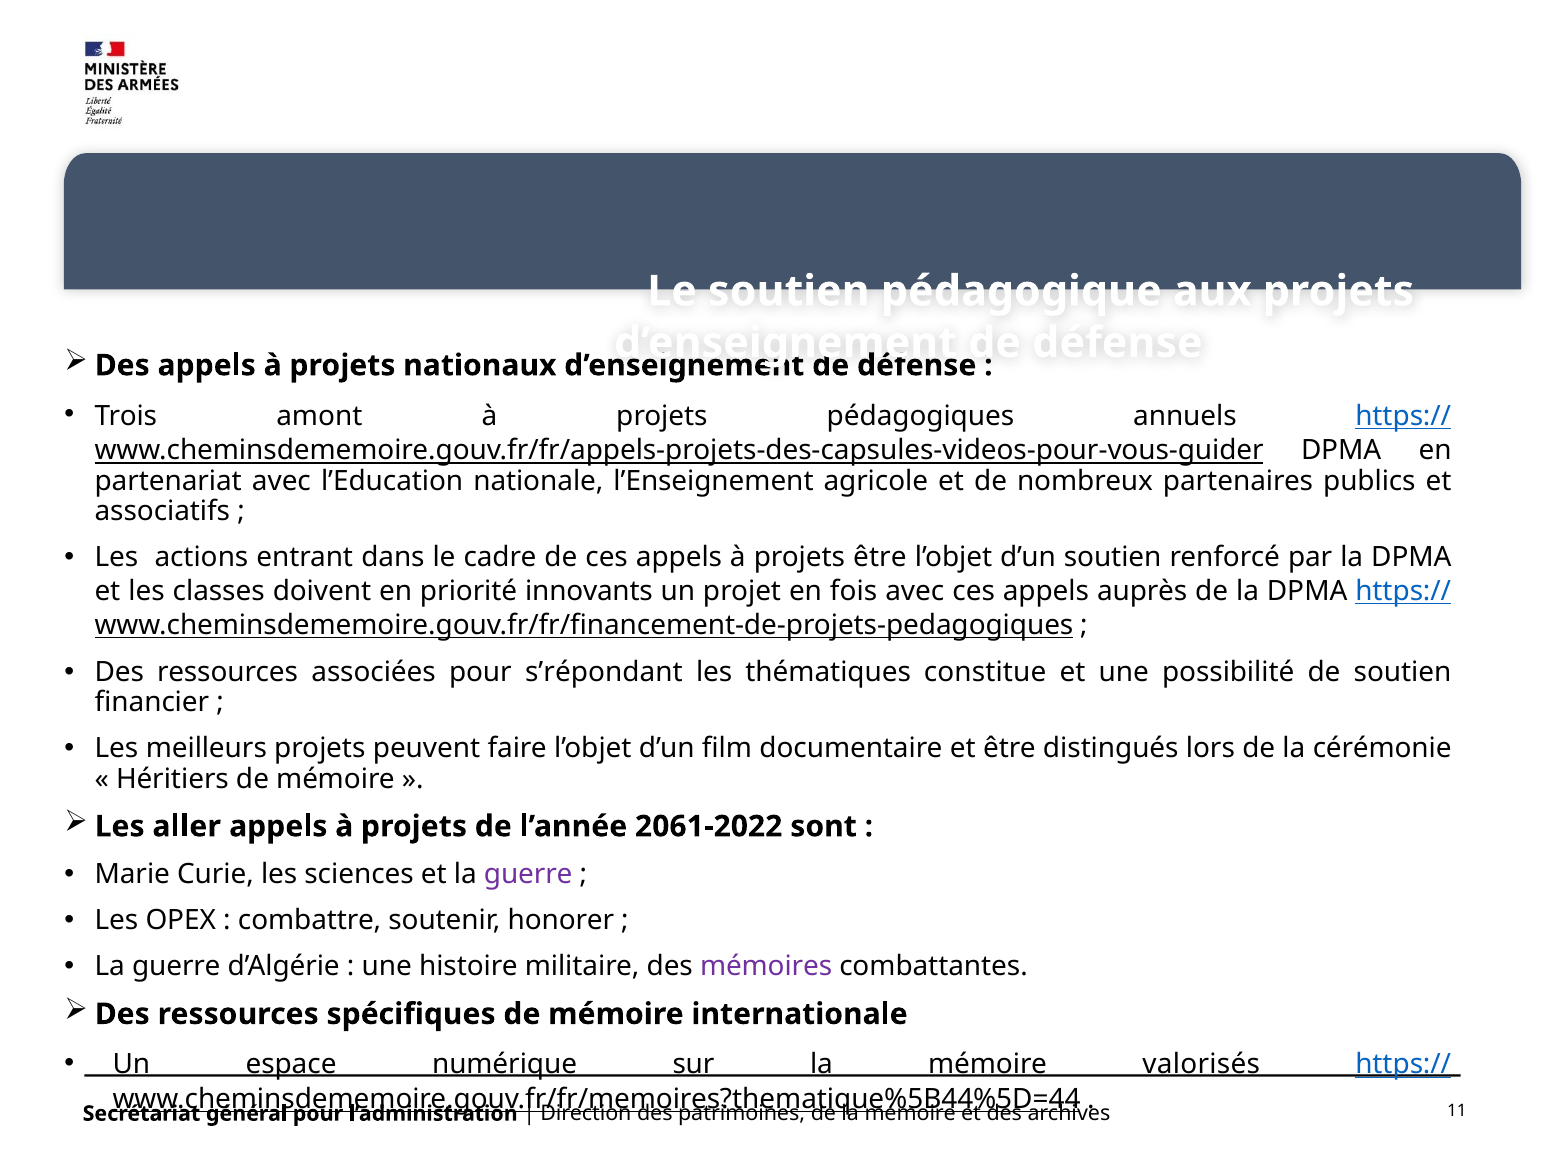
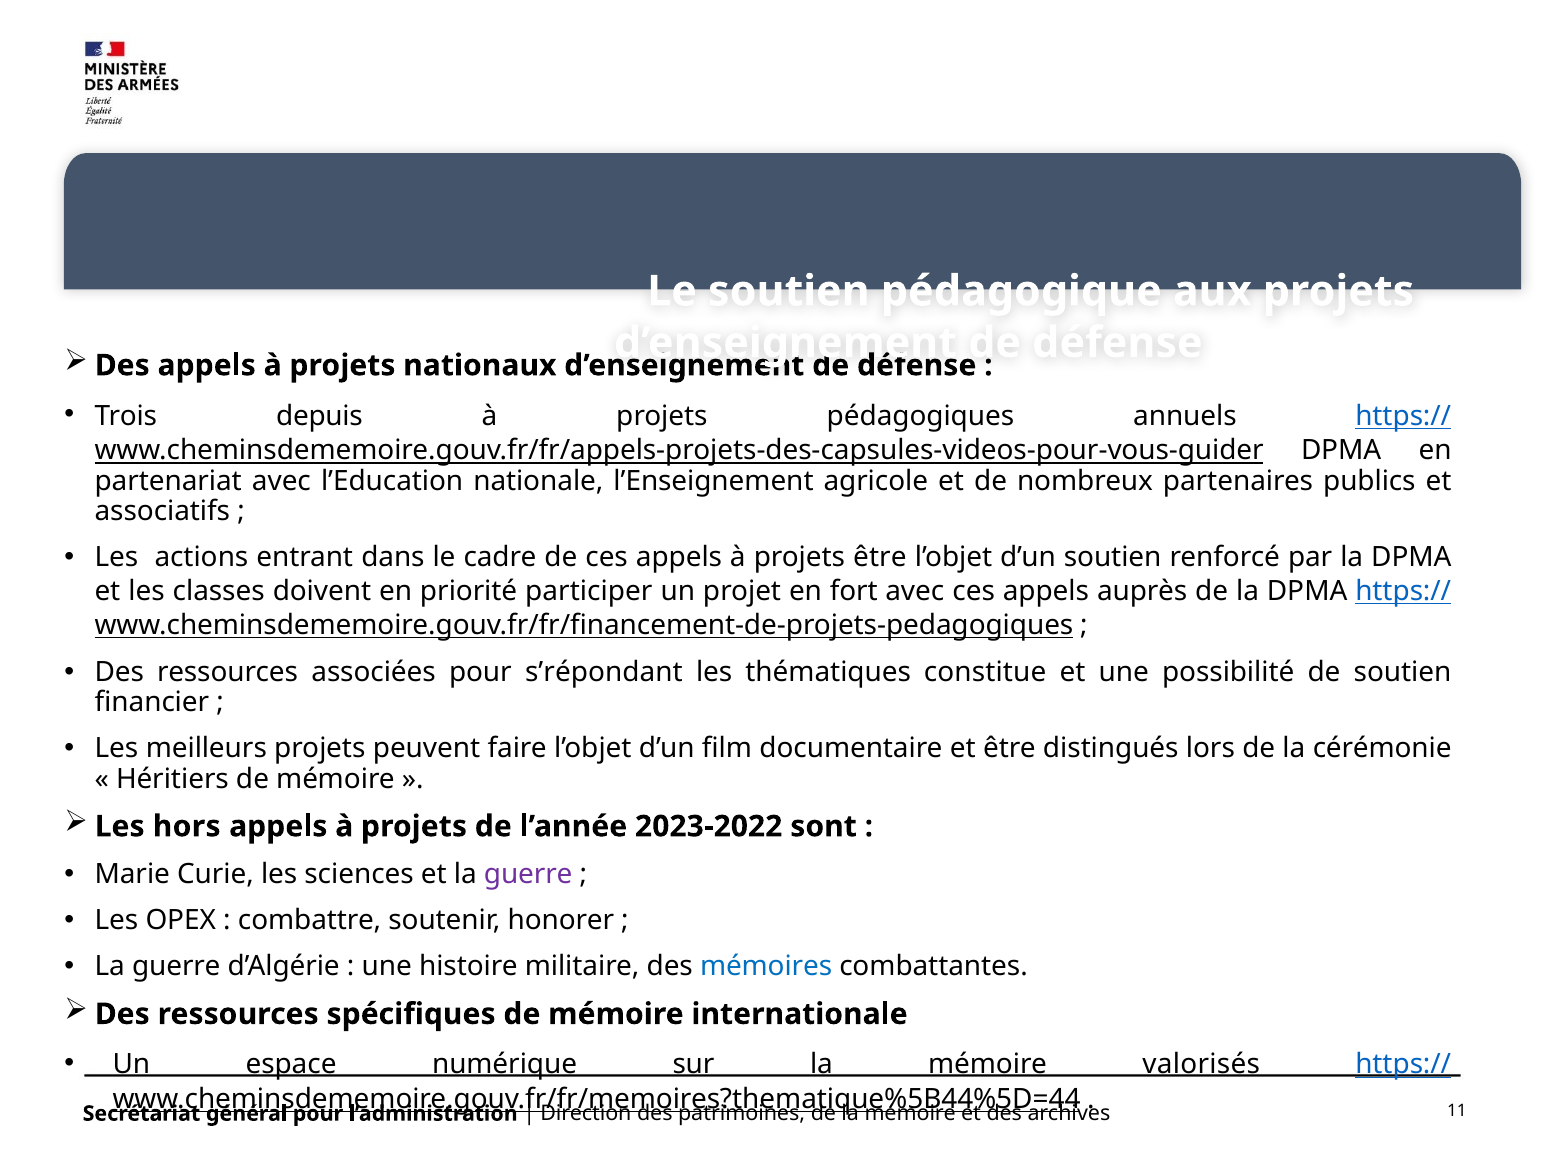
amont: amont -> depuis
innovants: innovants -> participer
fois: fois -> fort
aller: aller -> hors
2061-2022: 2061-2022 -> 2023-2022
mémoires colour: purple -> blue
